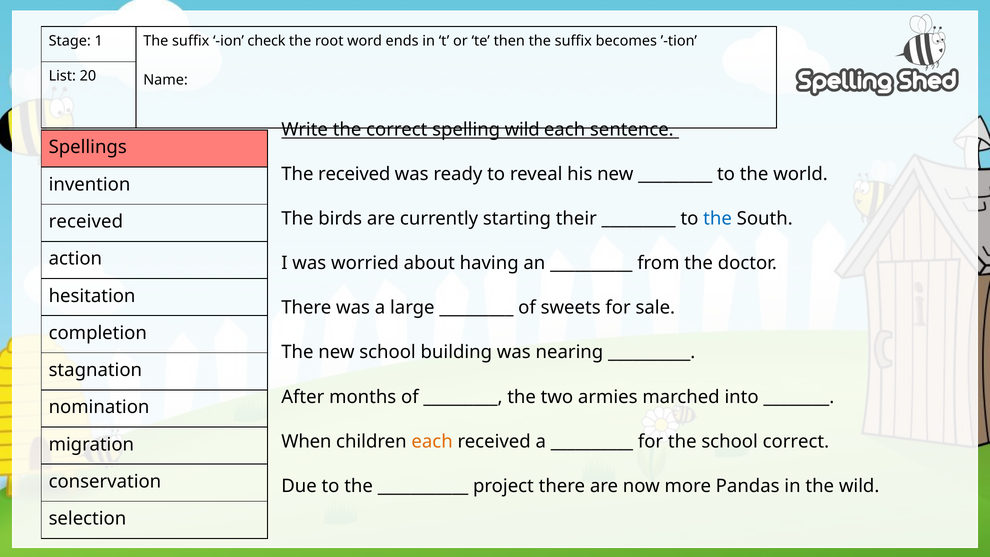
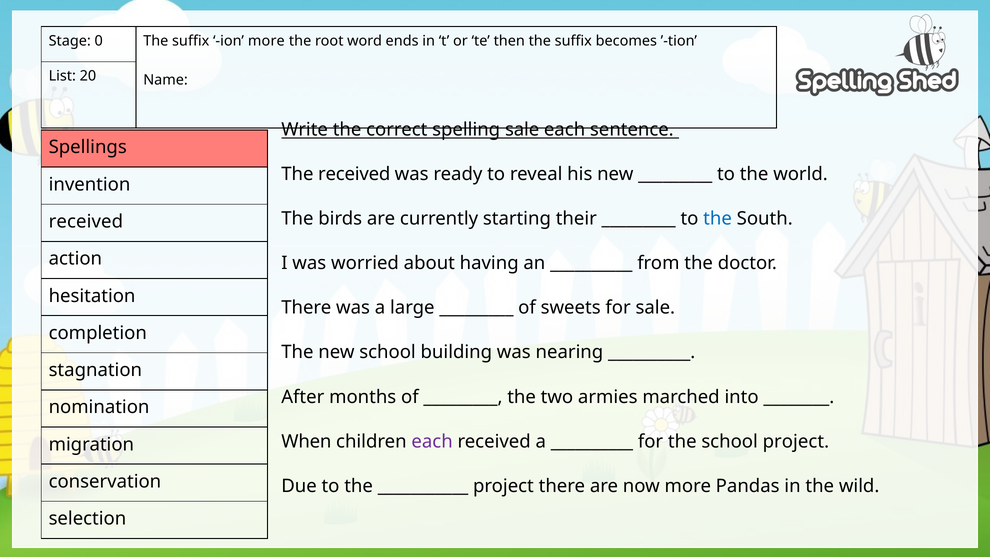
1: 1 -> 0
ion check: check -> more
spelling wild: wild -> sale
each at (432, 441) colour: orange -> purple
school correct: correct -> project
